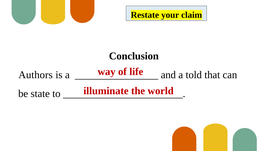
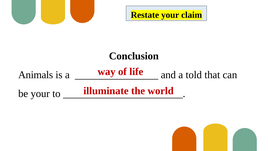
Authors: Authors -> Animals
be state: state -> your
